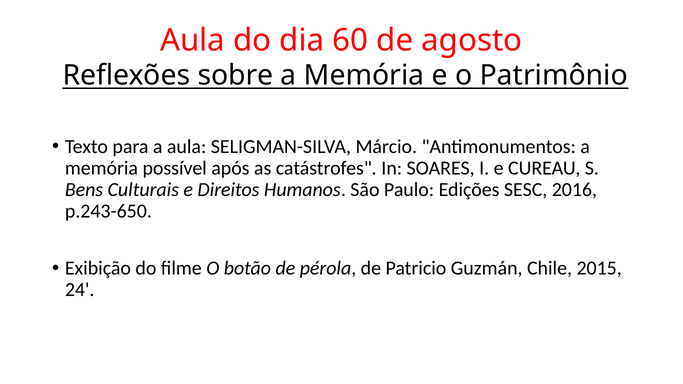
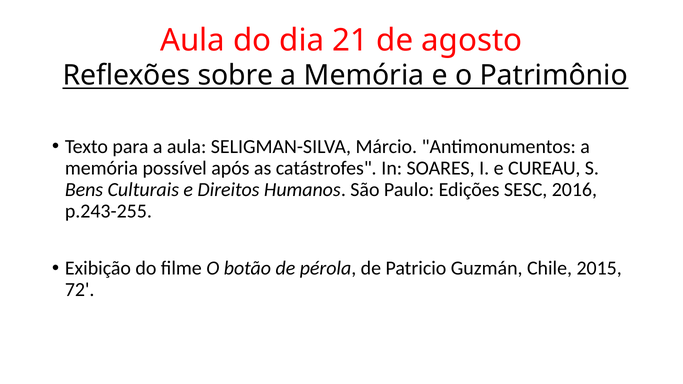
60: 60 -> 21
p.243-650: p.243-650 -> p.243-255
24: 24 -> 72
